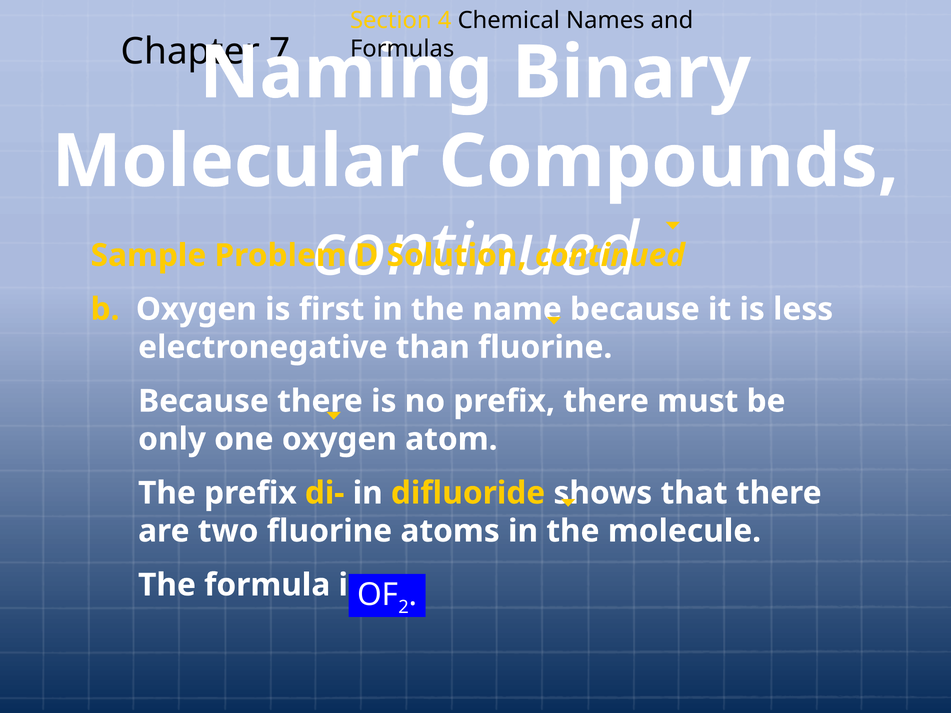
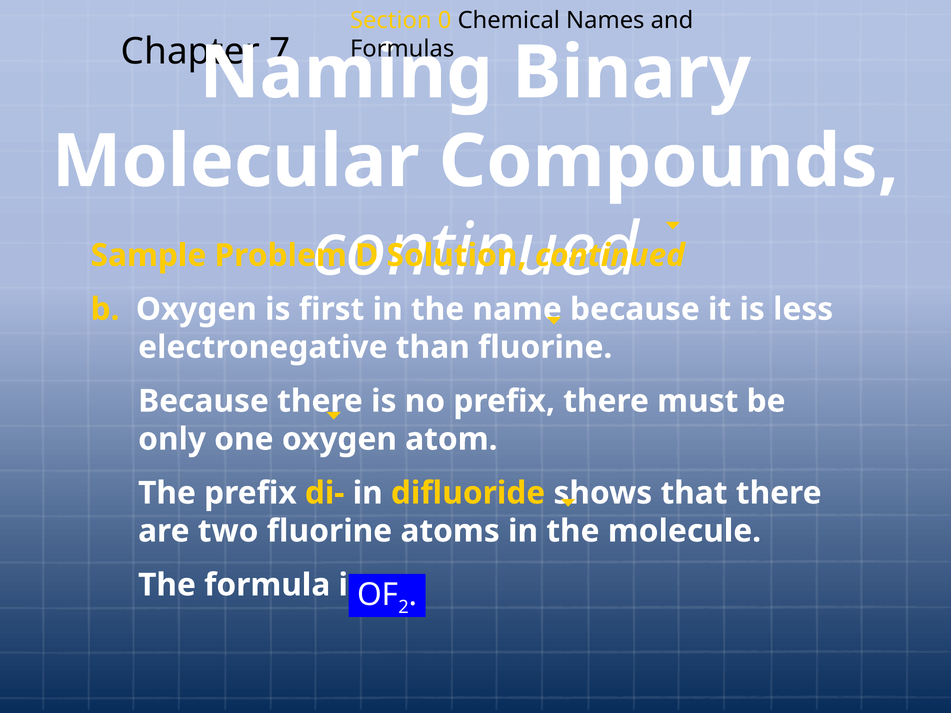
4: 4 -> 0
